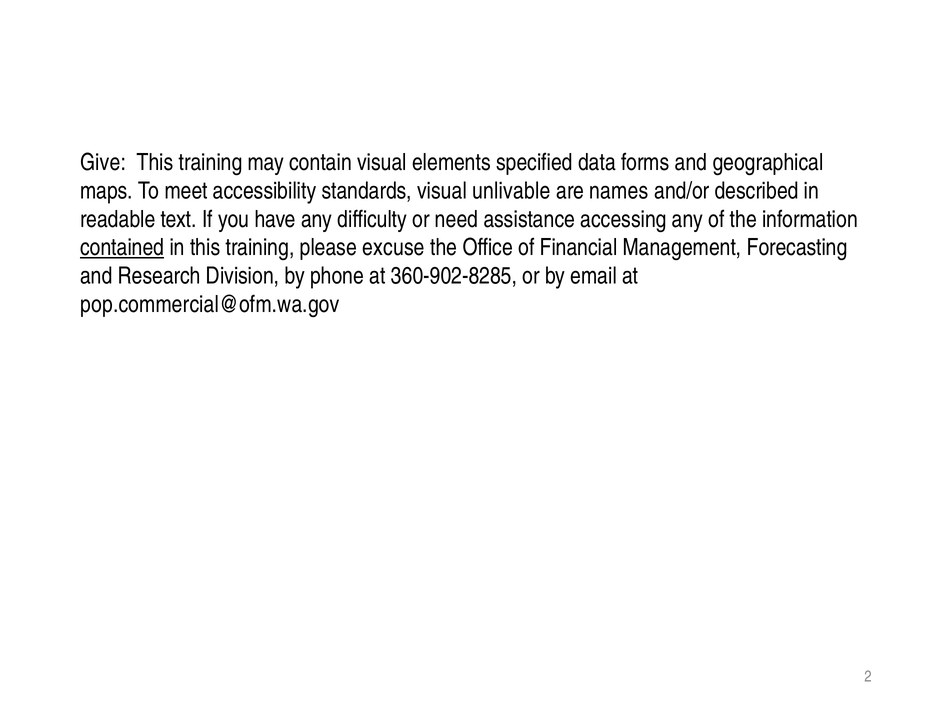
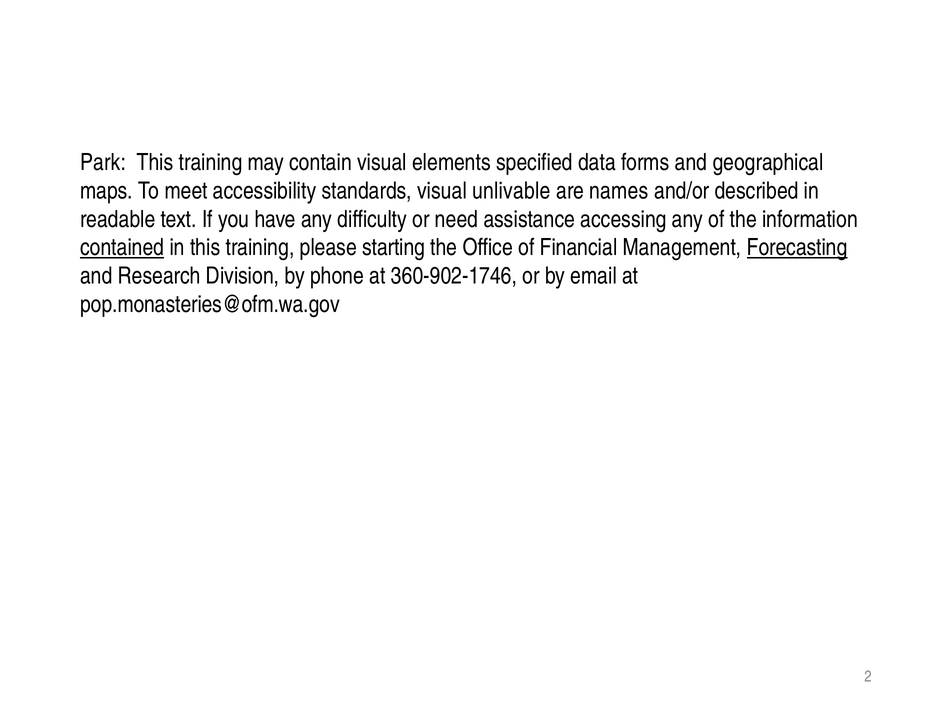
Give: Give -> Park
excuse: excuse -> starting
Forecasting underline: none -> present
360-902-8285: 360-902-8285 -> 360-902-1746
pop.commercial@ofm.wa.gov: pop.commercial@ofm.wa.gov -> pop.monasteries@ofm.wa.gov
